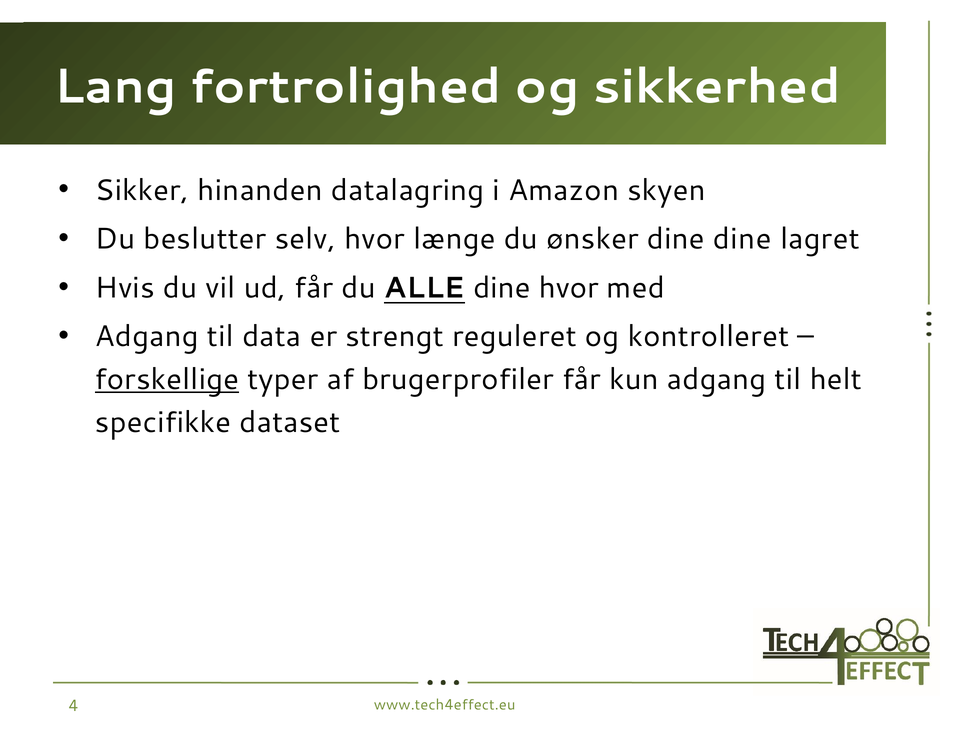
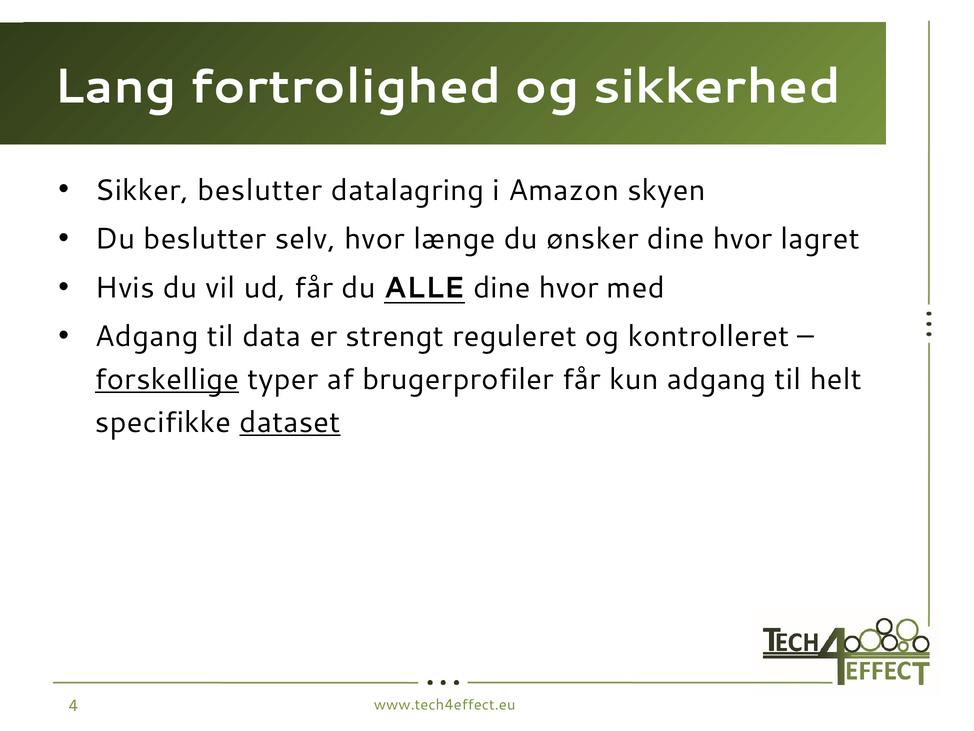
Sikker hinanden: hinanden -> beslutter
ønsker dine dine: dine -> hvor
dataset underline: none -> present
